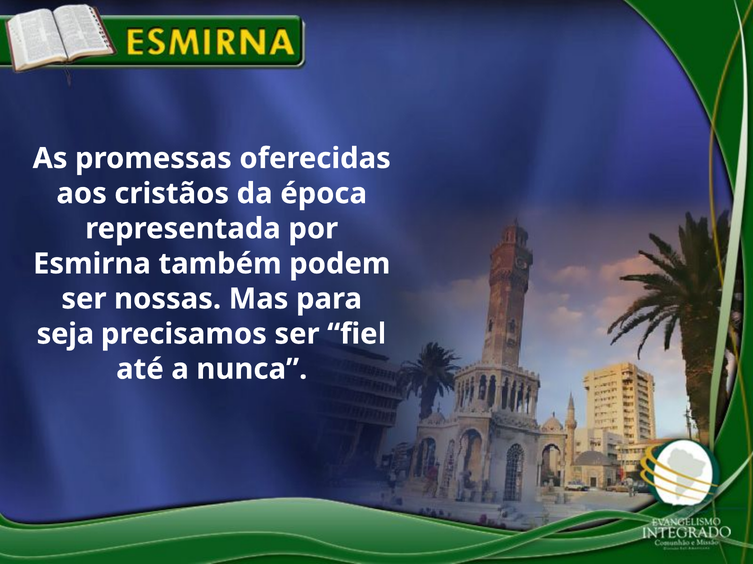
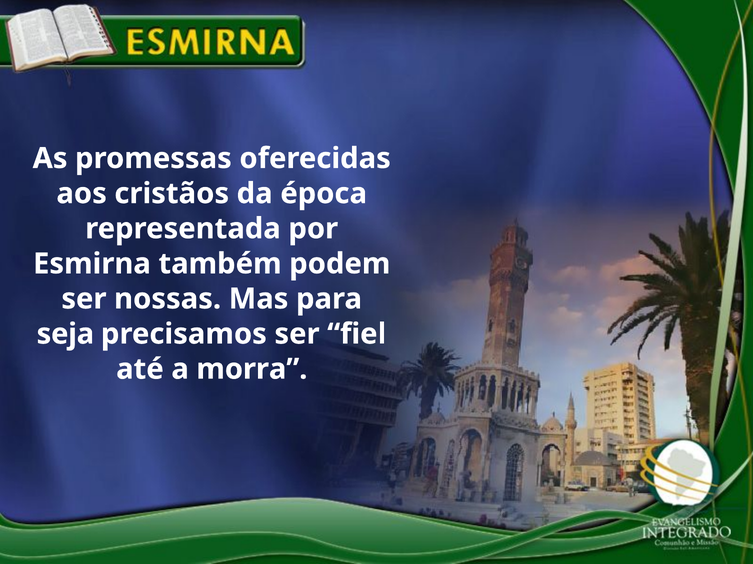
nunca: nunca -> morra
